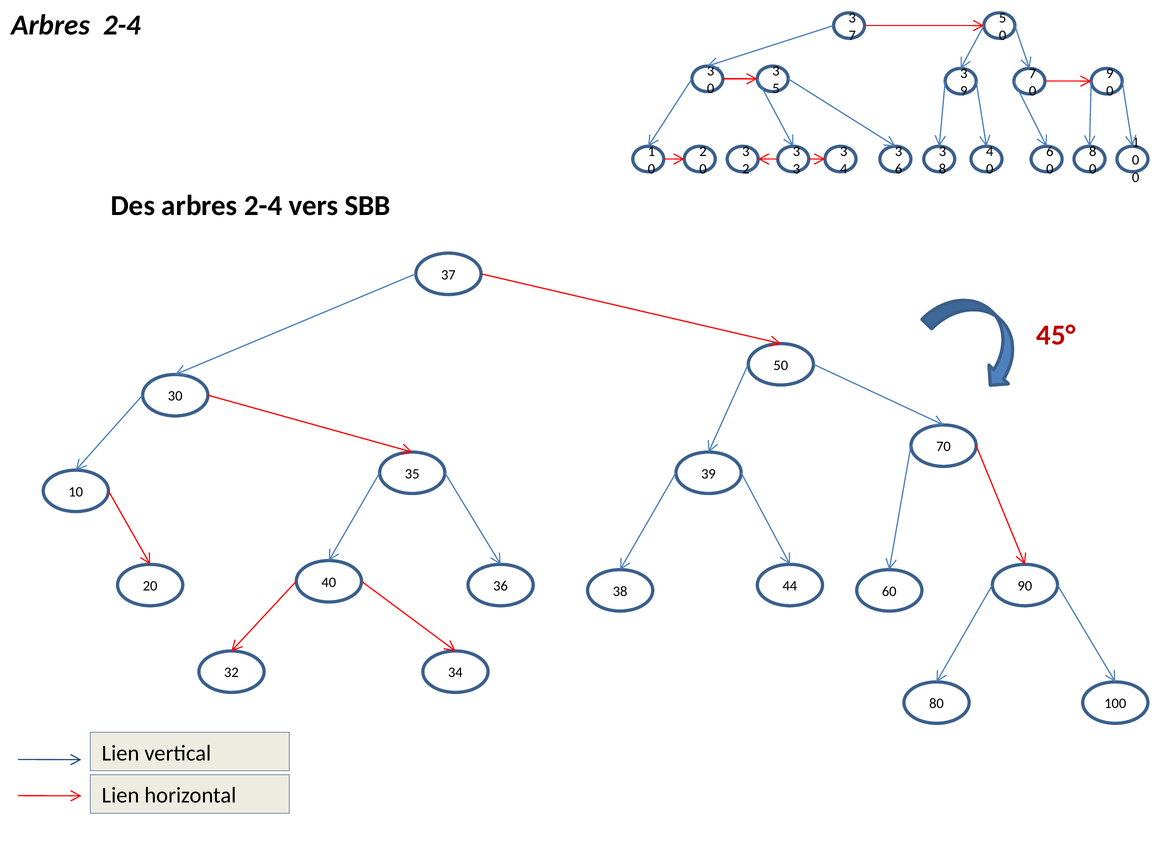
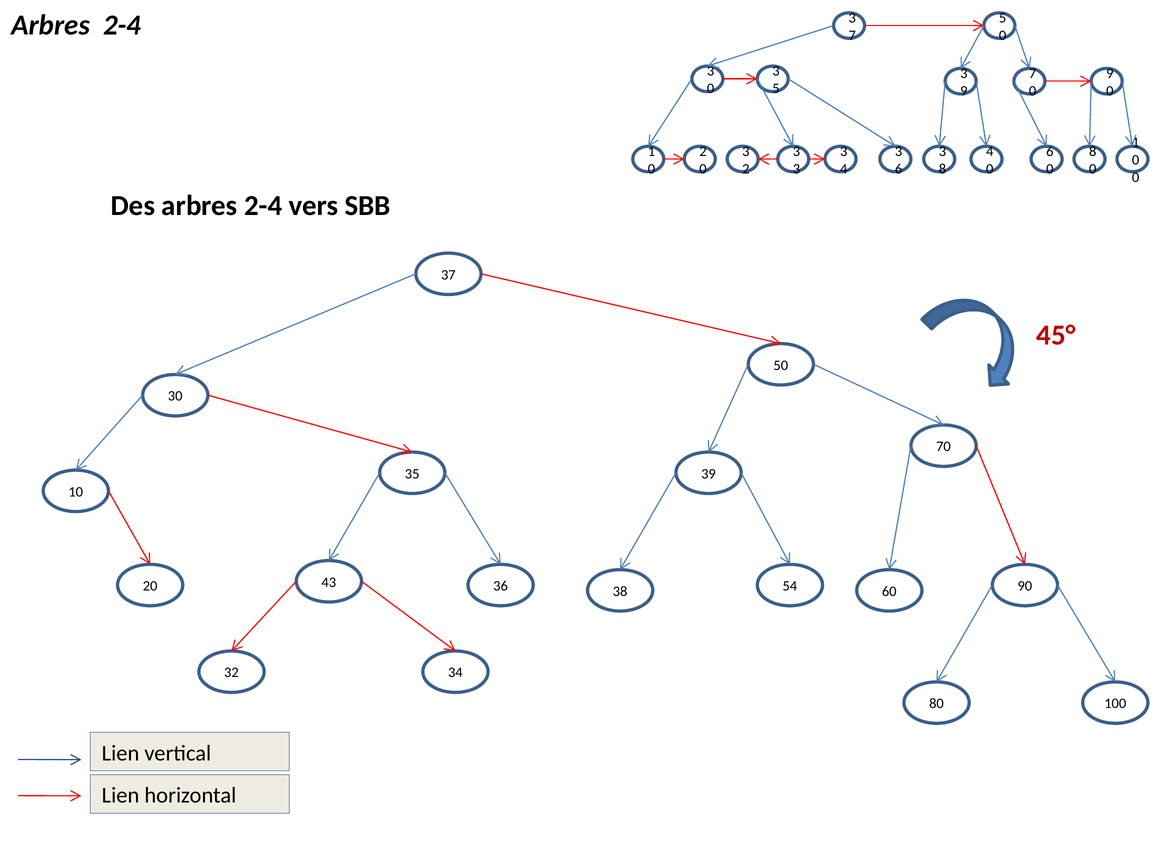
40: 40 -> 43
44: 44 -> 54
